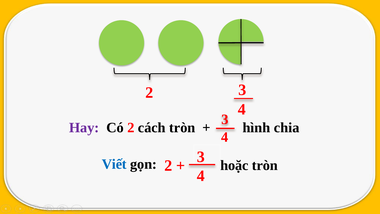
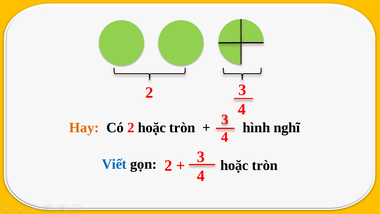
Hay colour: purple -> orange
2 cách: cách -> hoặc
chia: chia -> nghĩ
